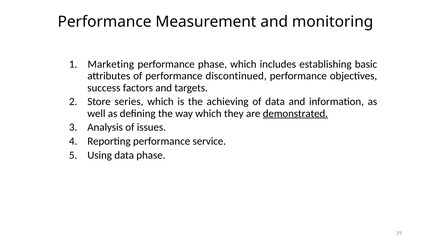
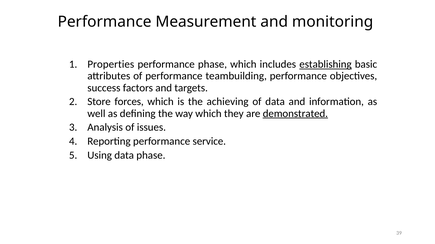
Marketing: Marketing -> Properties
establishing underline: none -> present
discontinued: discontinued -> teambuilding
series: series -> forces
